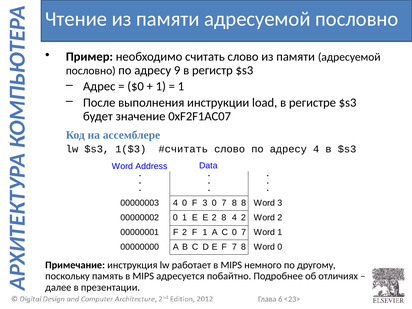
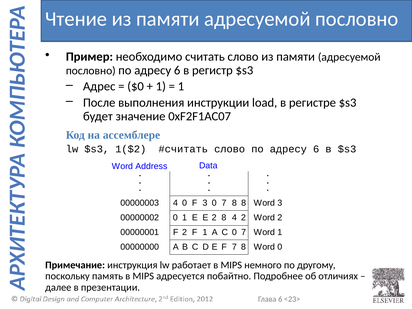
пословно по адресу 9: 9 -> 6
1($3: 1($3 -> 1($2
слово по адресу 4: 4 -> 6
